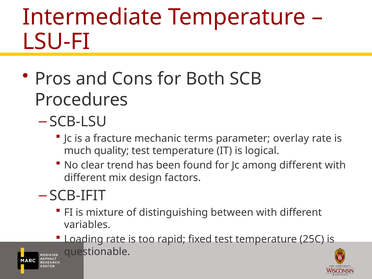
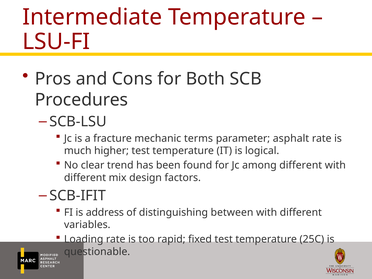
overlay: overlay -> asphalt
quality: quality -> higher
mixture: mixture -> address
